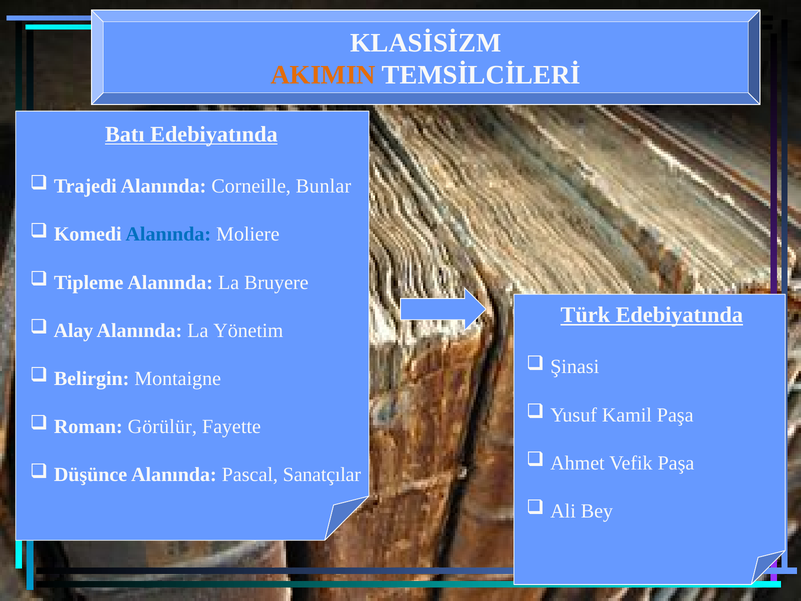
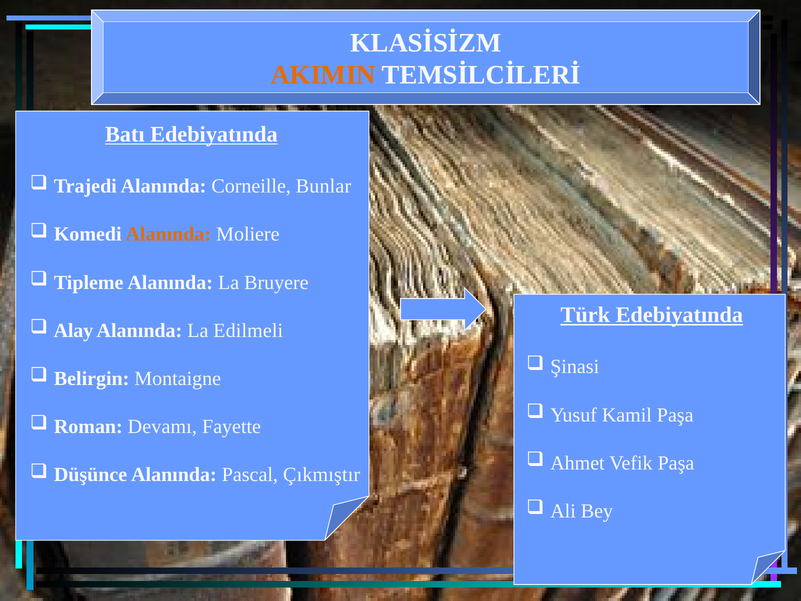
Alanında at (168, 234) colour: blue -> orange
Yönetim: Yönetim -> Edilmeli
Görülür: Görülür -> Devamı
Sanatçılar: Sanatçılar -> Çıkmıştır
